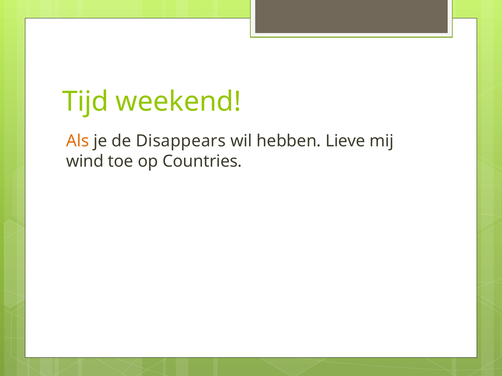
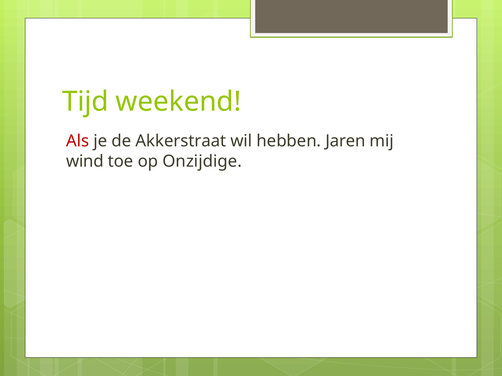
Als colour: orange -> red
Disappears: Disappears -> Akkerstraat
Lieve: Lieve -> Jaren
Countries: Countries -> Onzijdige
